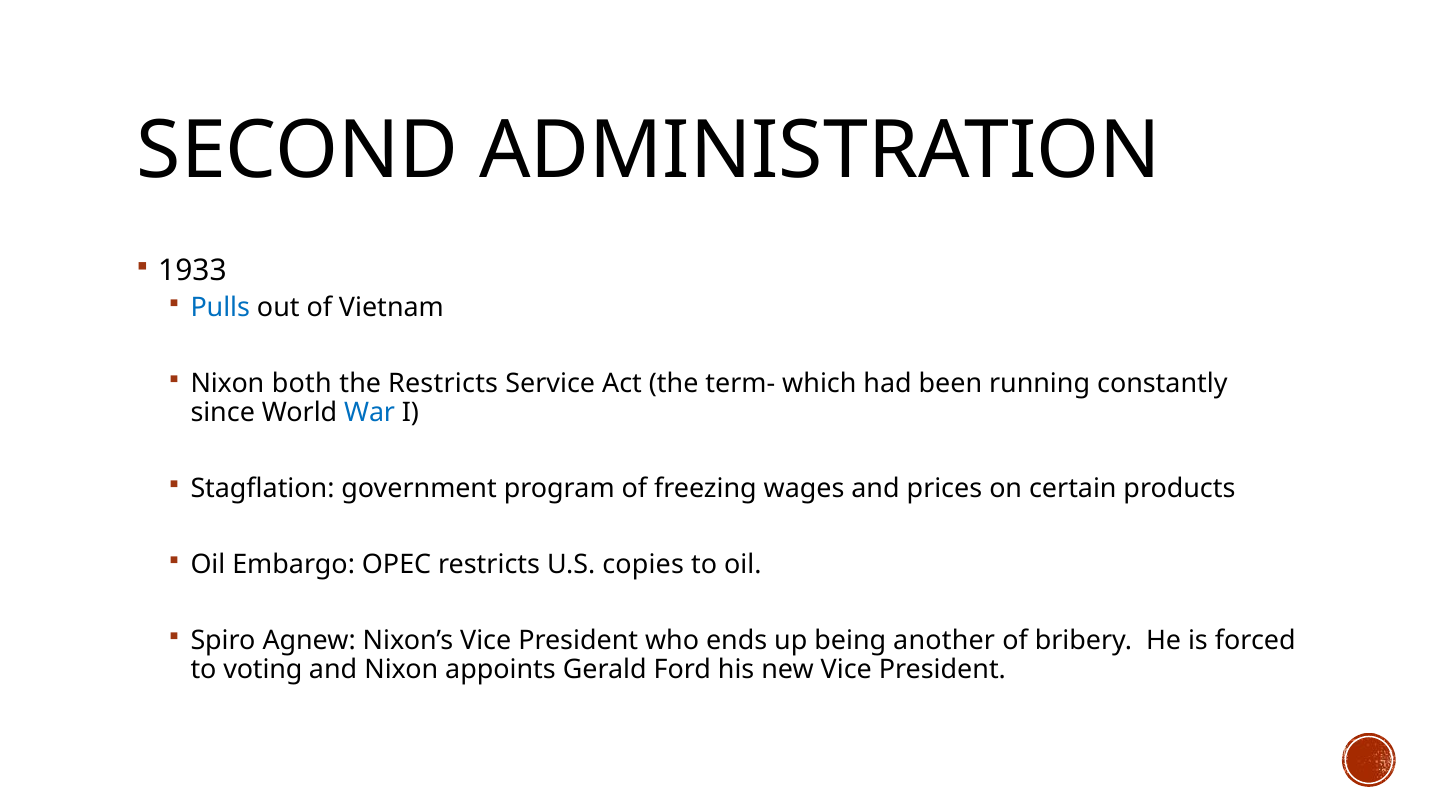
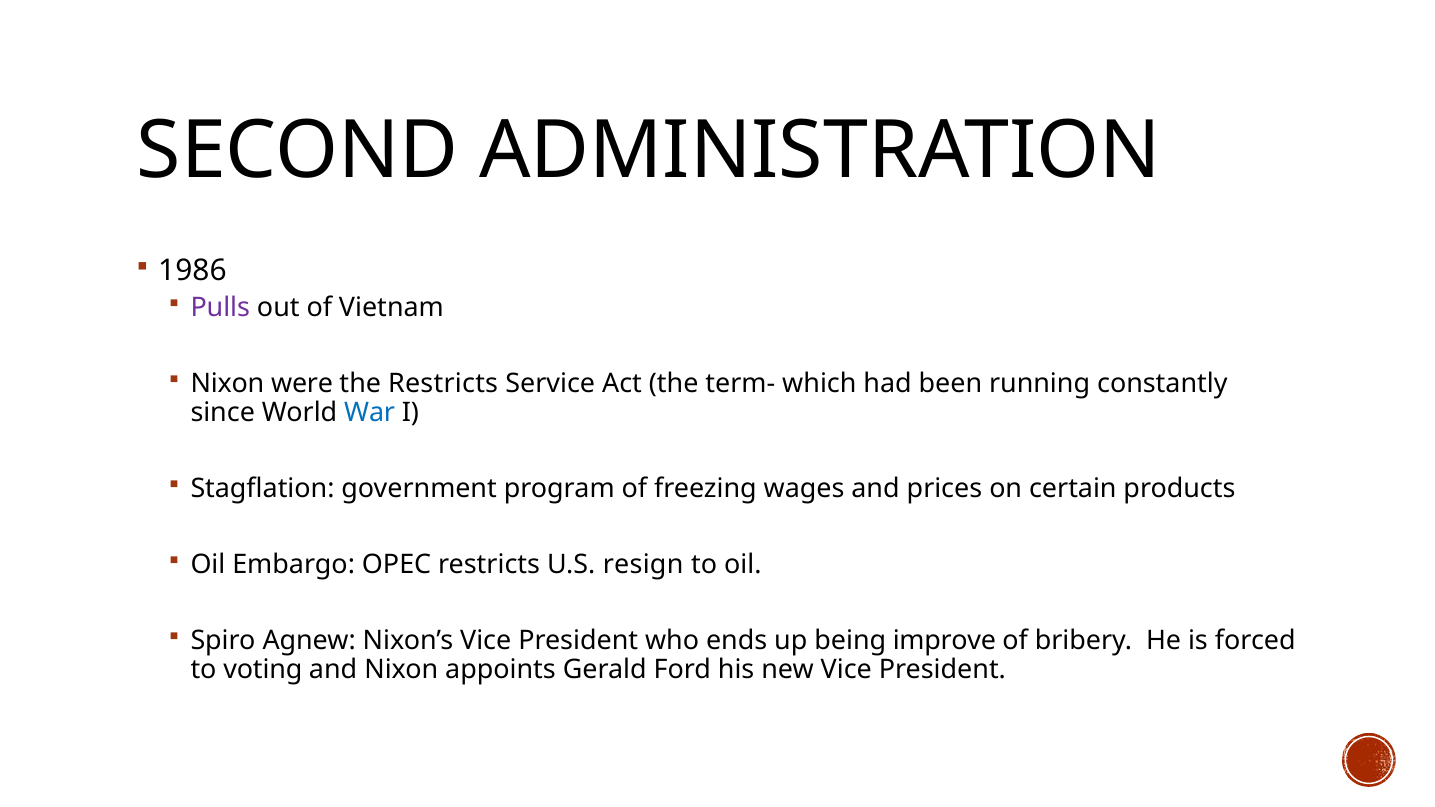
1933: 1933 -> 1986
Pulls colour: blue -> purple
both: both -> were
copies: copies -> resign
another: another -> improve
